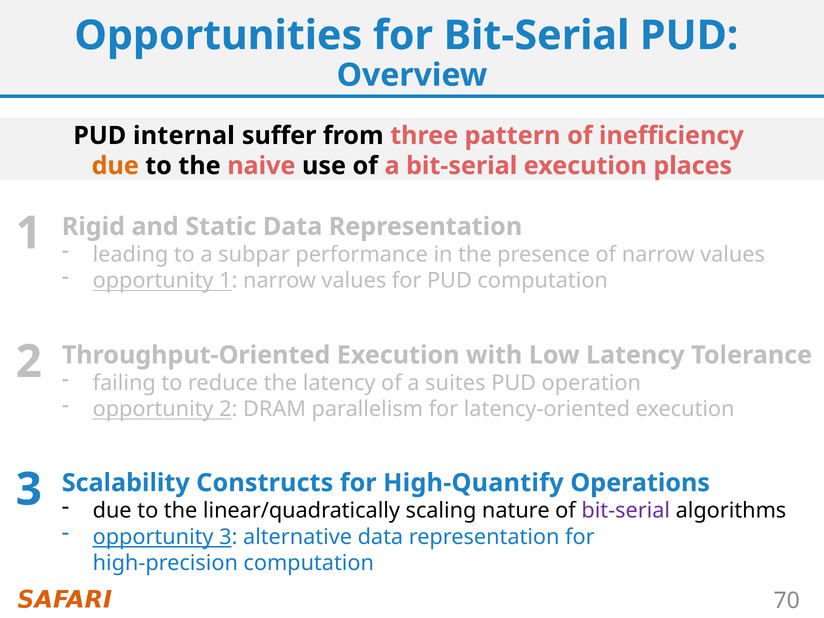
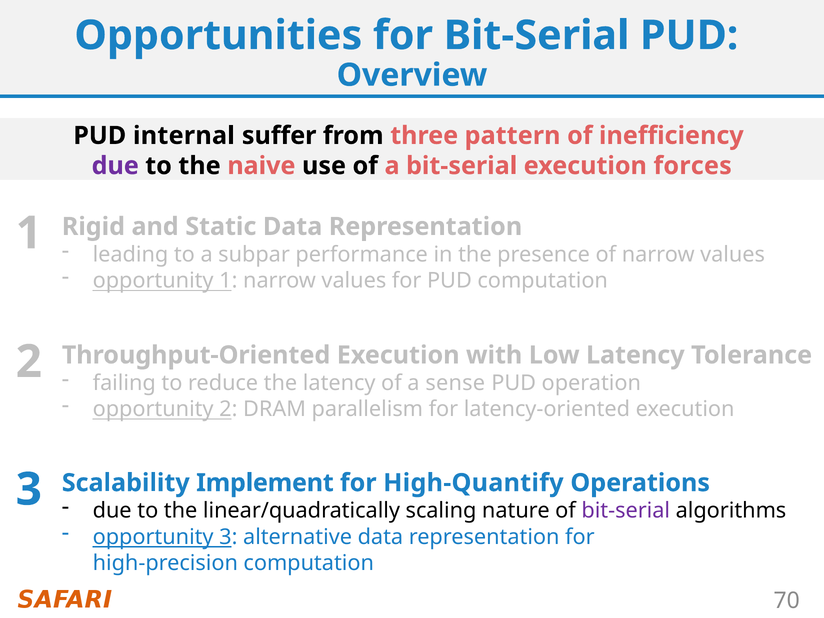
due at (115, 166) colour: orange -> purple
places: places -> forces
suites: suites -> sense
Constructs: Constructs -> Implement
